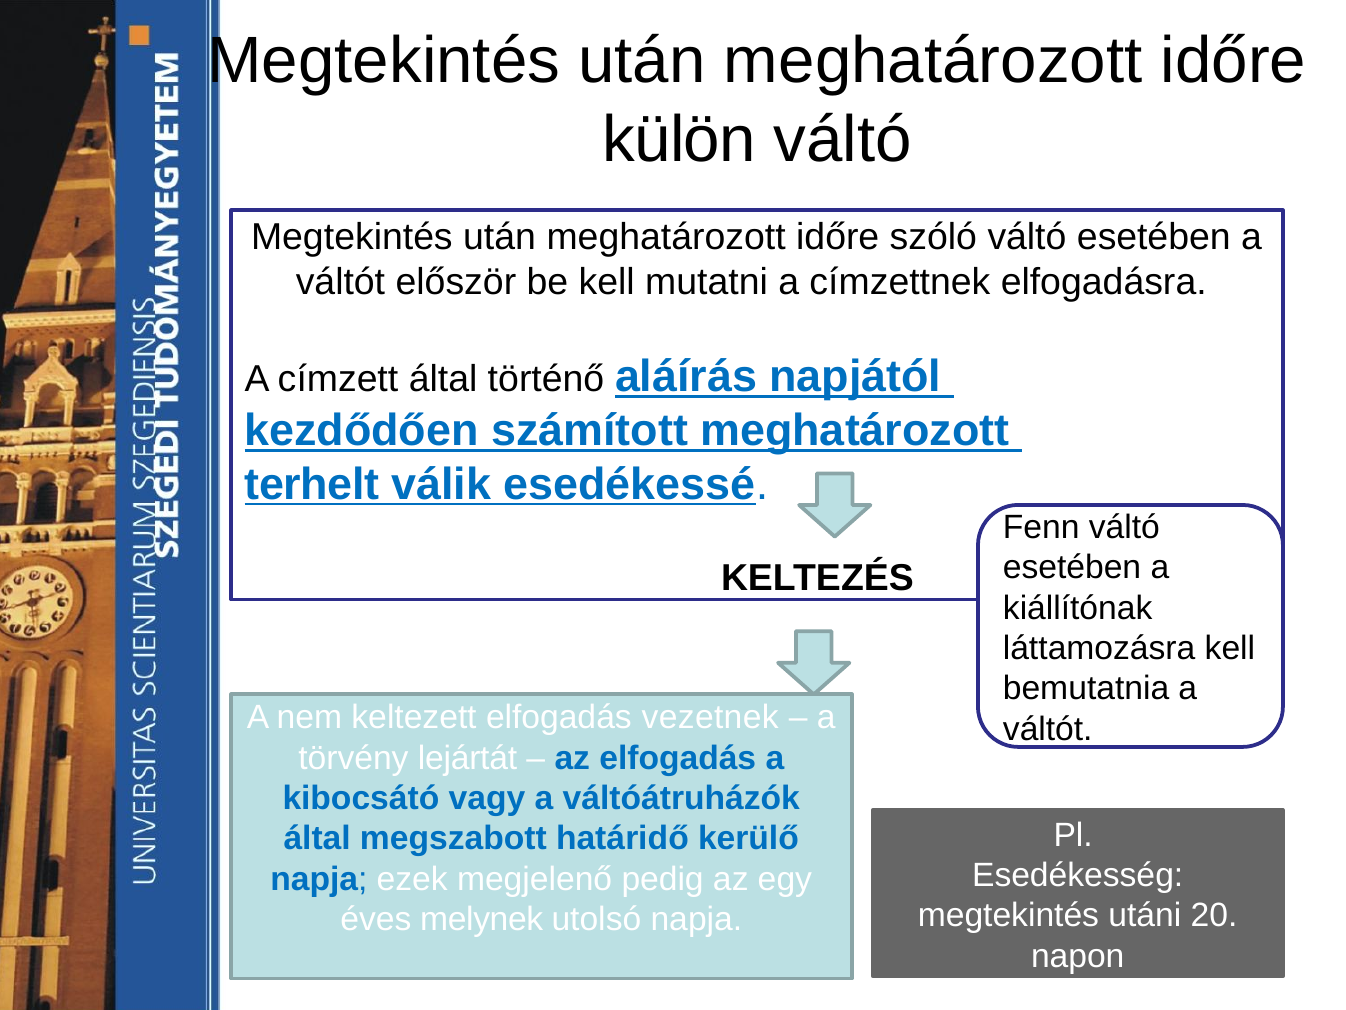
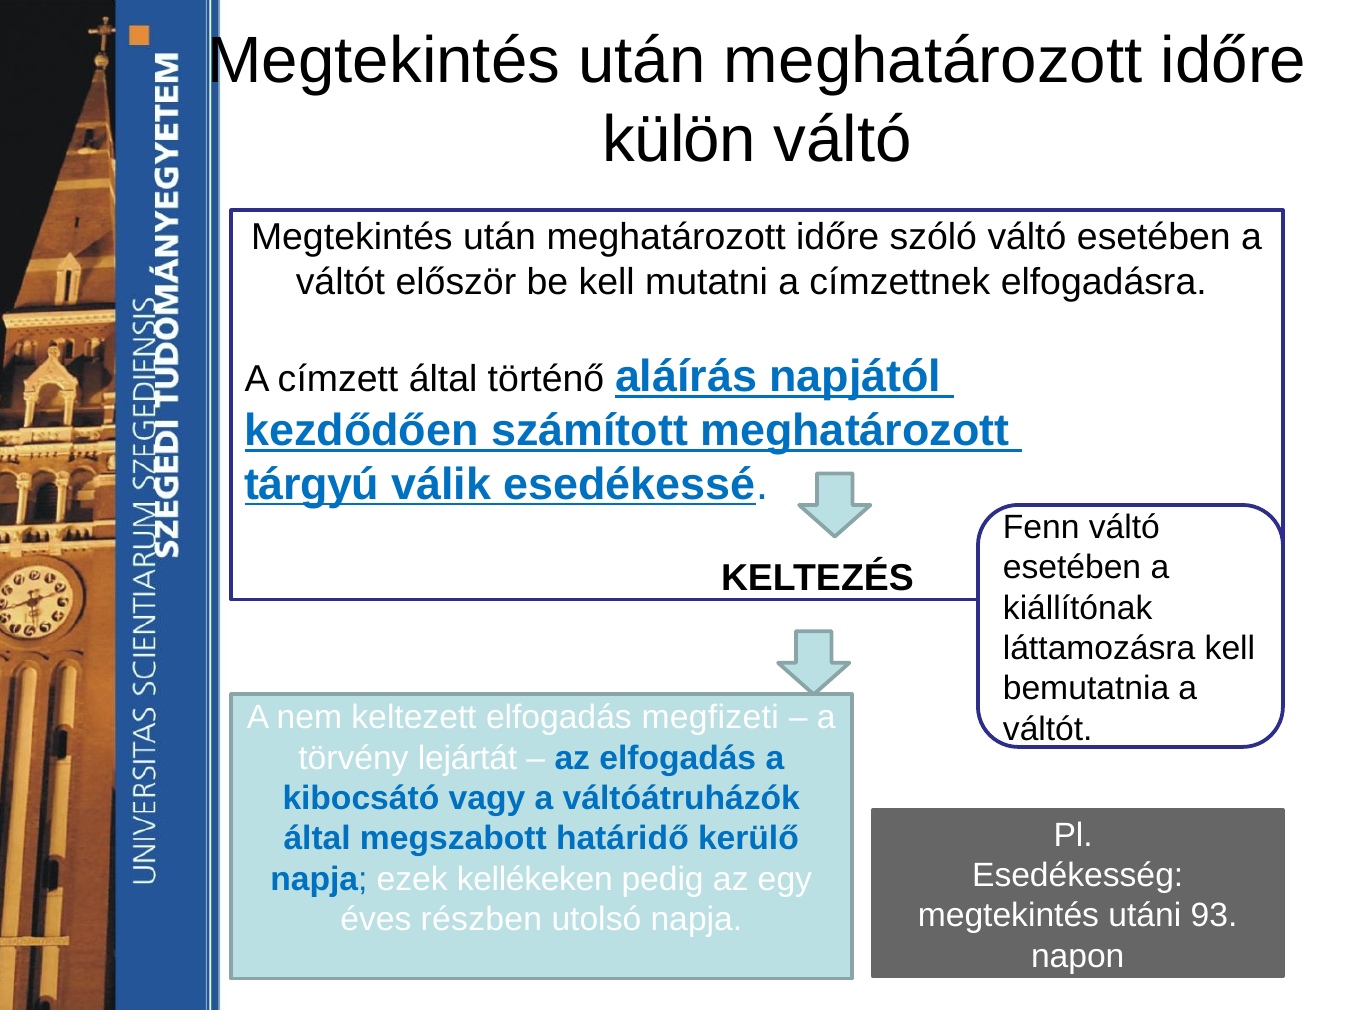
terhelt: terhelt -> tárgyú
vezetnek: vezetnek -> megfizeti
megjelenő: megjelenő -> kellékeken
20: 20 -> 93
melynek: melynek -> részben
